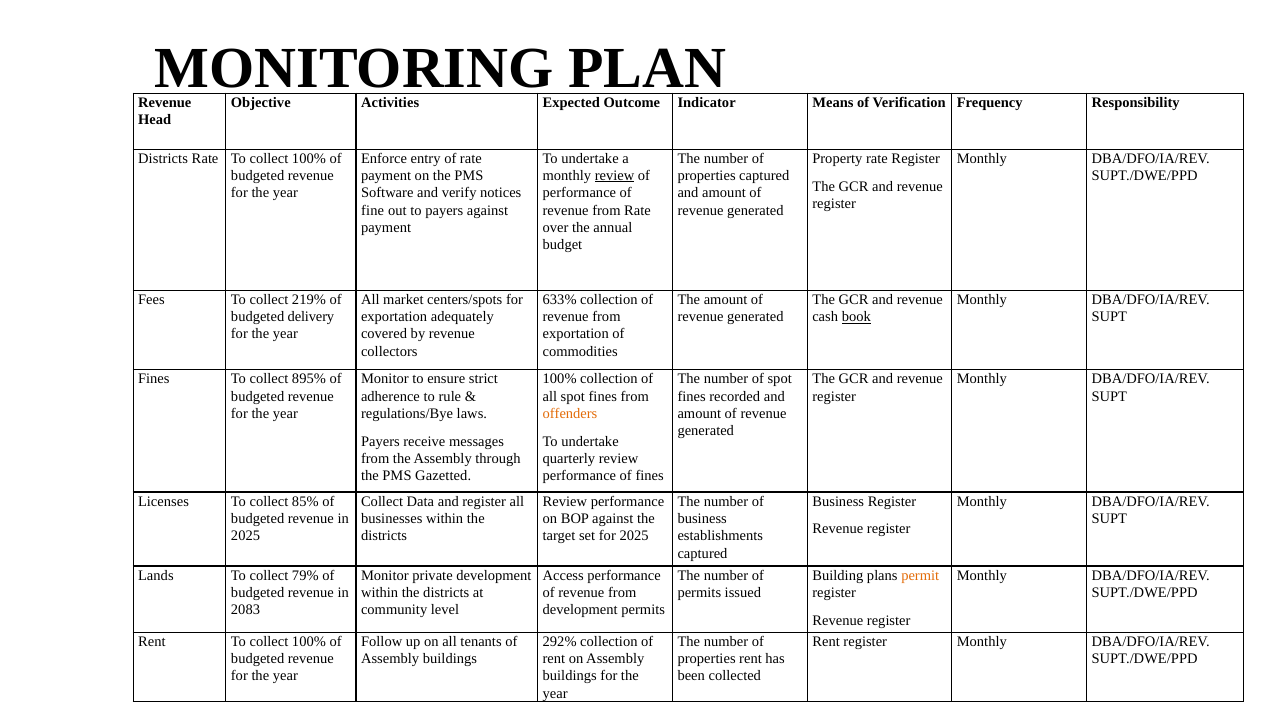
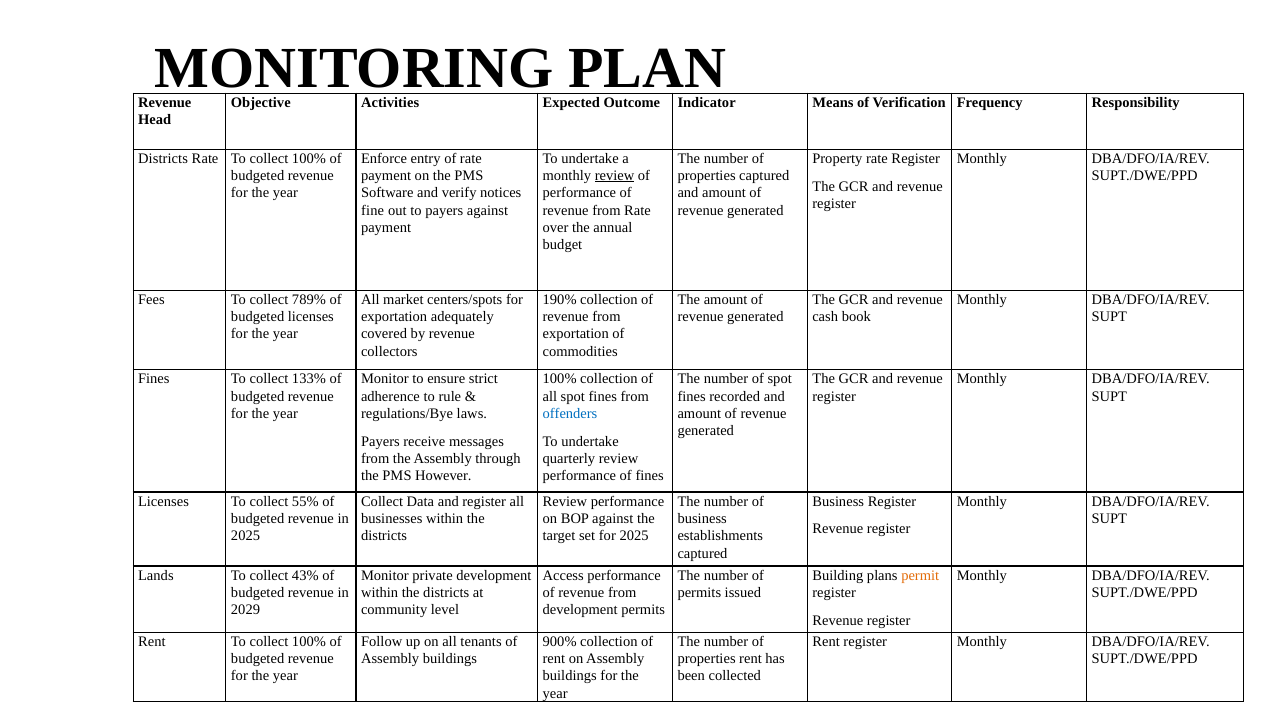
219%: 219% -> 789%
633%: 633% -> 190%
budgeted delivery: delivery -> licenses
book underline: present -> none
895%: 895% -> 133%
offenders colour: orange -> blue
Gazetted: Gazetted -> However
85%: 85% -> 55%
79%: 79% -> 43%
2083: 2083 -> 2029
292%: 292% -> 900%
